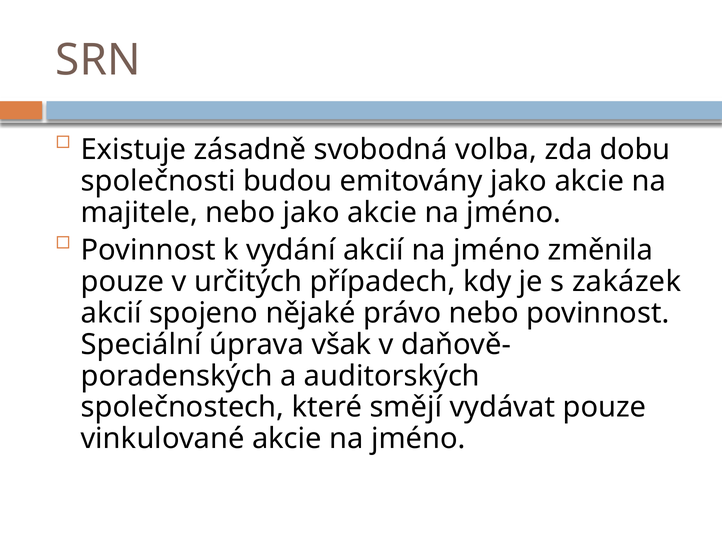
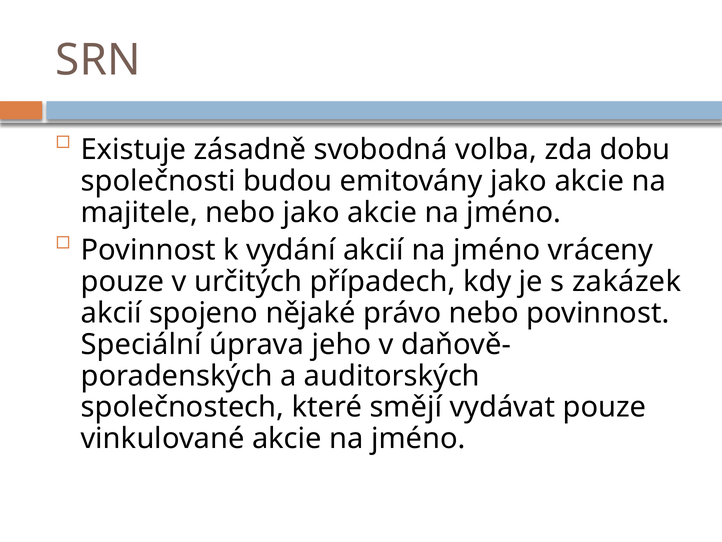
změnila: změnila -> vráceny
však: však -> jeho
